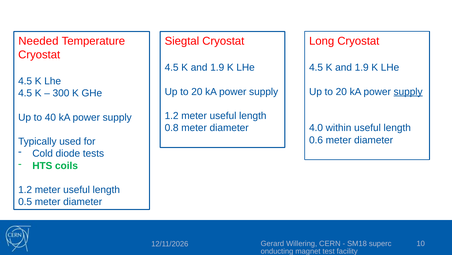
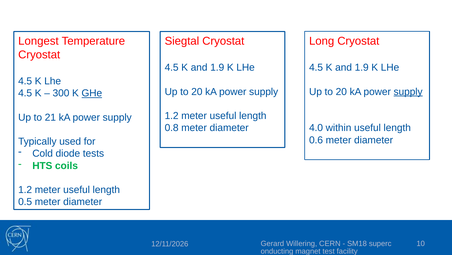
Needed: Needed -> Longest
GHe underline: none -> present
40: 40 -> 21
